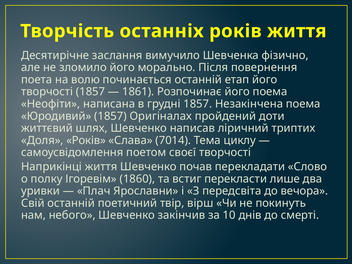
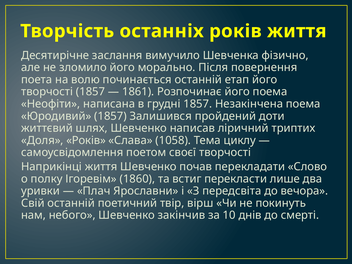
Оригіналах: Оригіналах -> Залишився
7014: 7014 -> 1058
